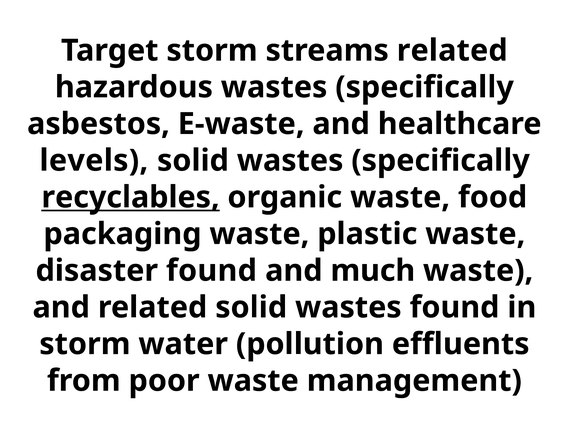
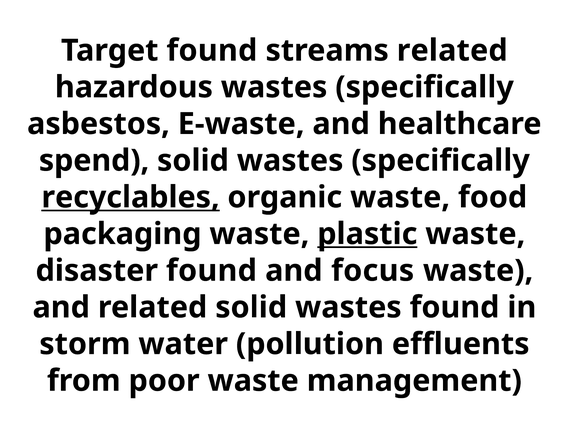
Target storm: storm -> found
levels: levels -> spend
plastic underline: none -> present
much: much -> focus
